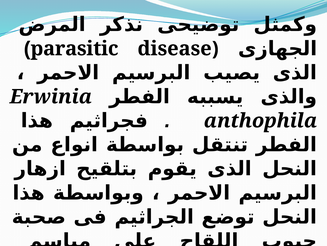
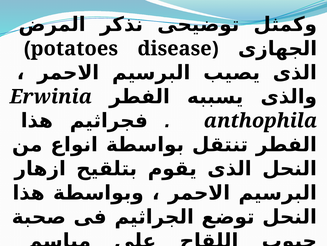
parasitic: parasitic -> potatoes
